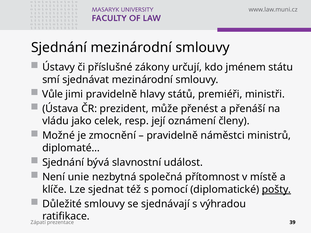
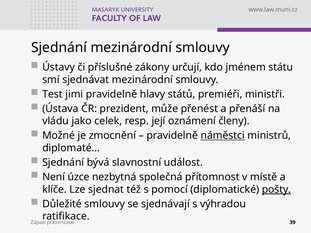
Vůle: Vůle -> Test
náměstci underline: none -> present
unie: unie -> úzce
